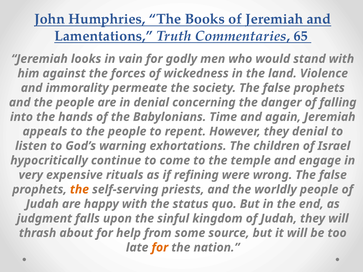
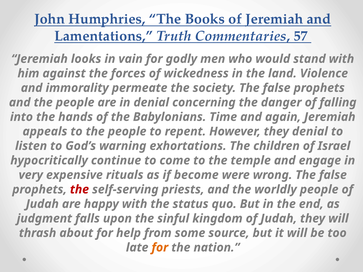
65: 65 -> 57
refining: refining -> become
the at (79, 190) colour: orange -> red
